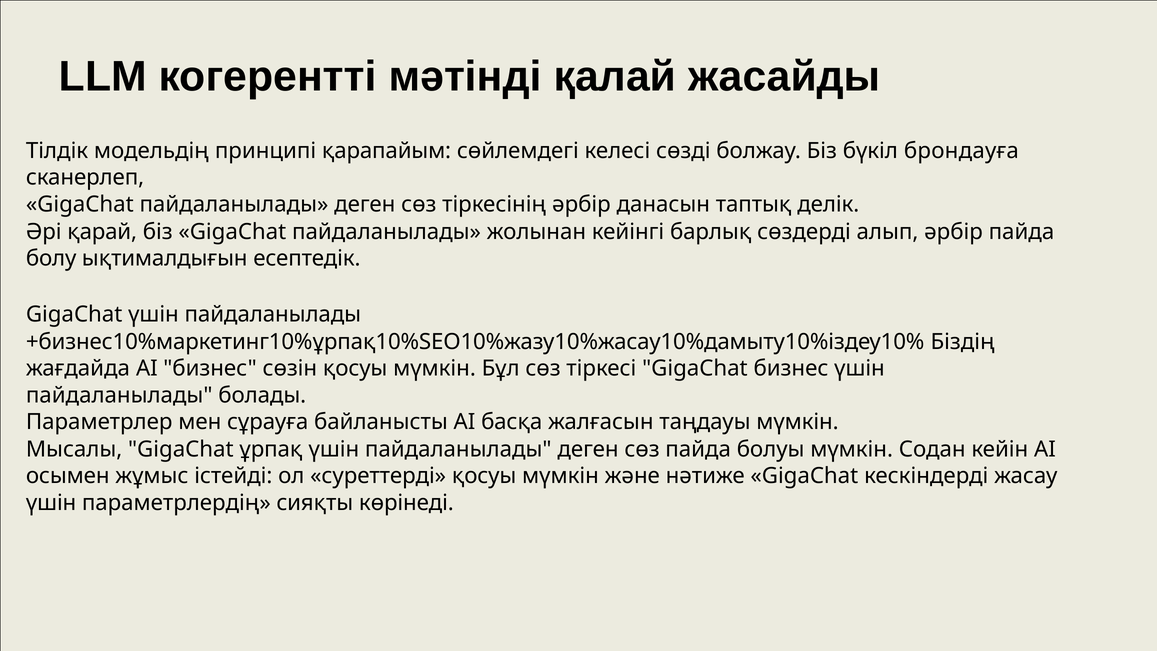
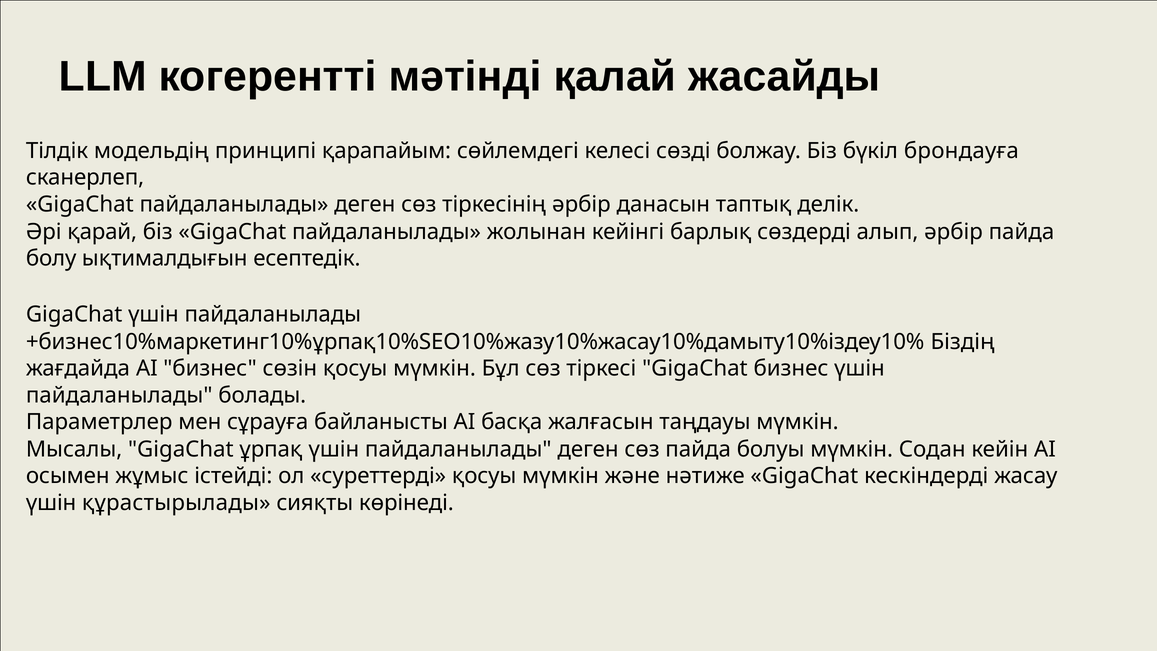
параметрлердің: параметрлердің -> құрастырылады
